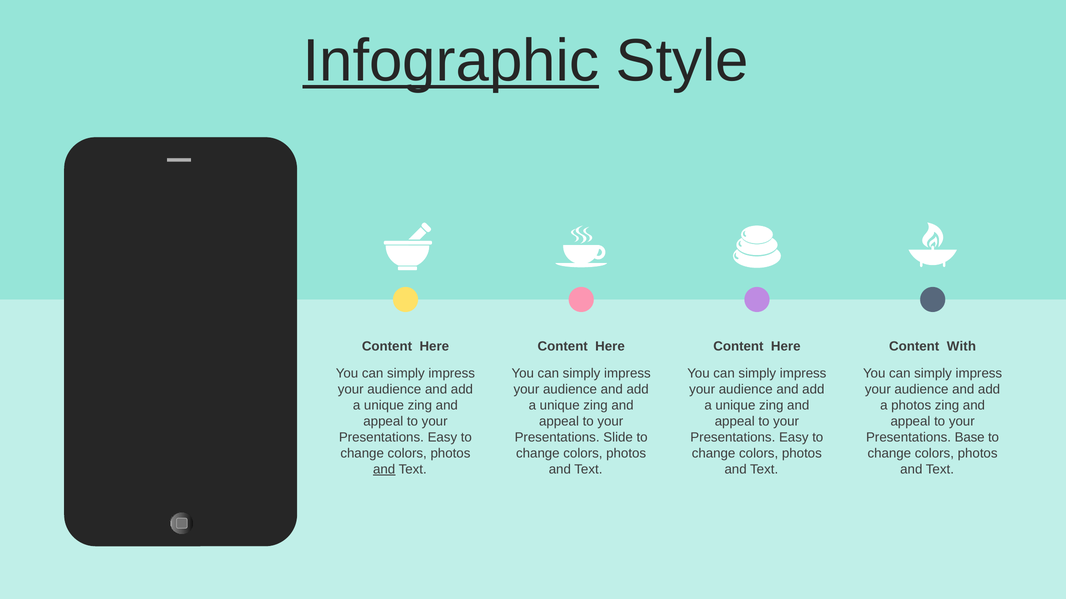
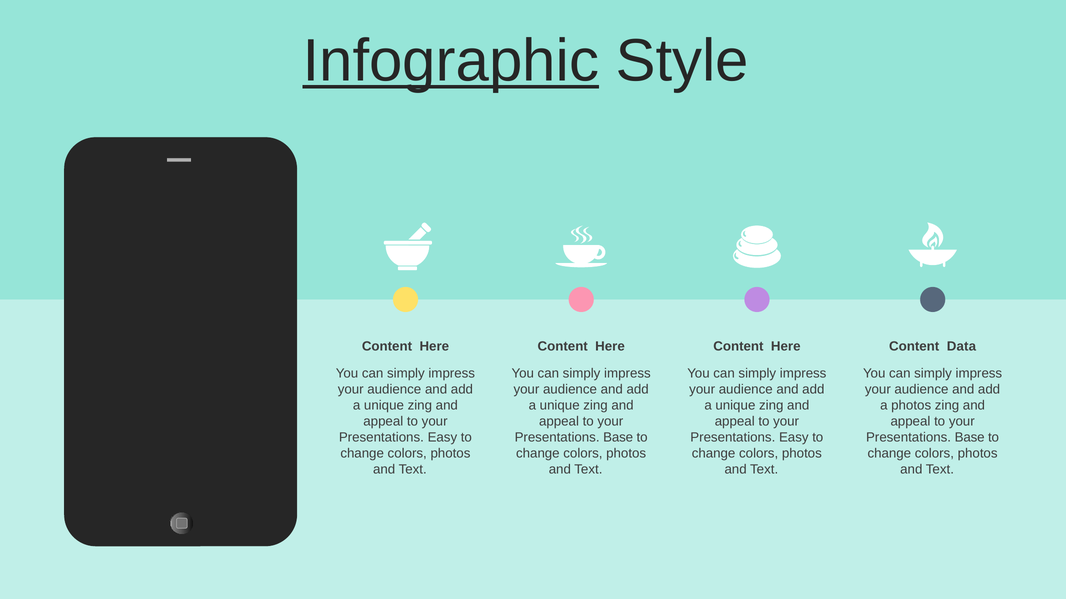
With: With -> Data
Slide at (618, 438): Slide -> Base
and at (384, 470) underline: present -> none
